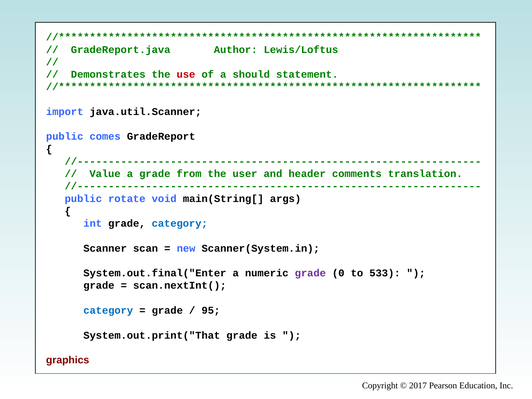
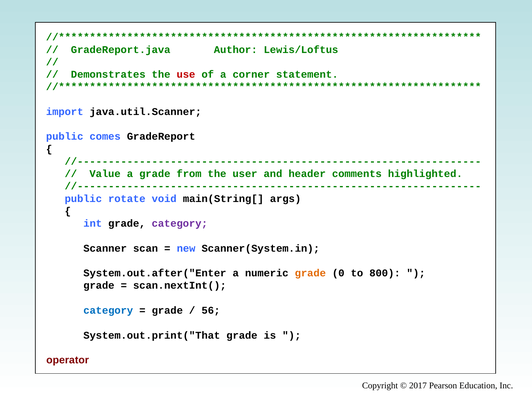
should: should -> corner
translation: translation -> highlighted
category at (180, 223) colour: blue -> purple
System.out.final("Enter: System.out.final("Enter -> System.out.after("Enter
grade at (310, 273) colour: purple -> orange
533: 533 -> 800
95: 95 -> 56
graphics: graphics -> operator
